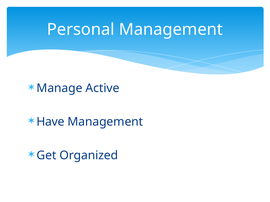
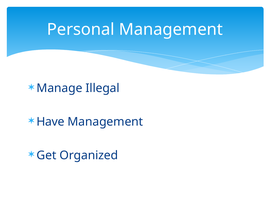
Active: Active -> Illegal
